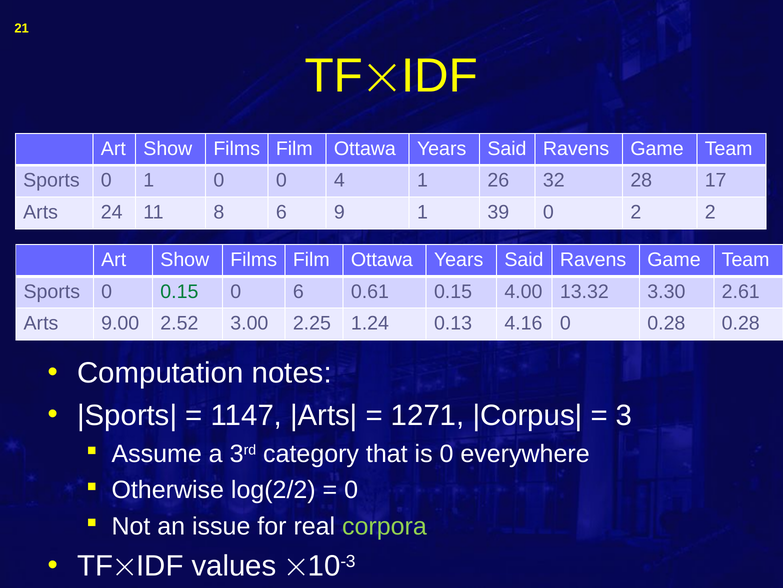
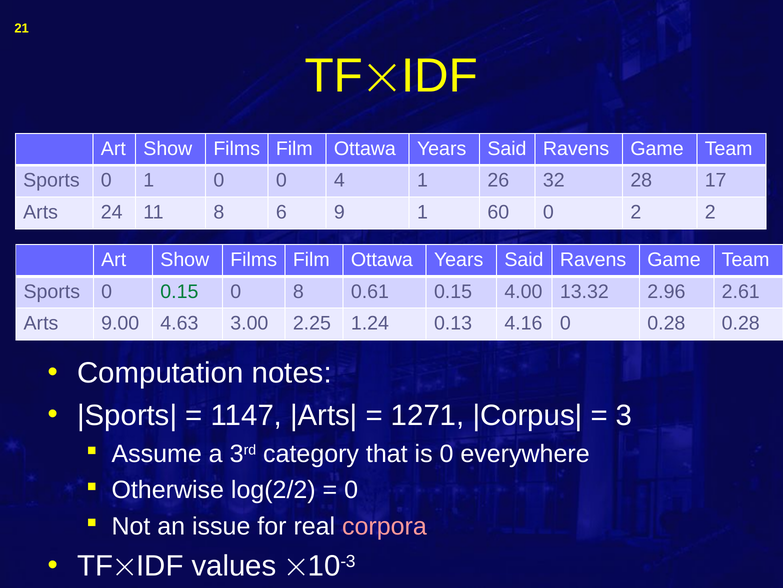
39: 39 -> 60
0 6: 6 -> 8
3.30: 3.30 -> 2.96
2.52: 2.52 -> 4.63
corpora colour: light green -> pink
